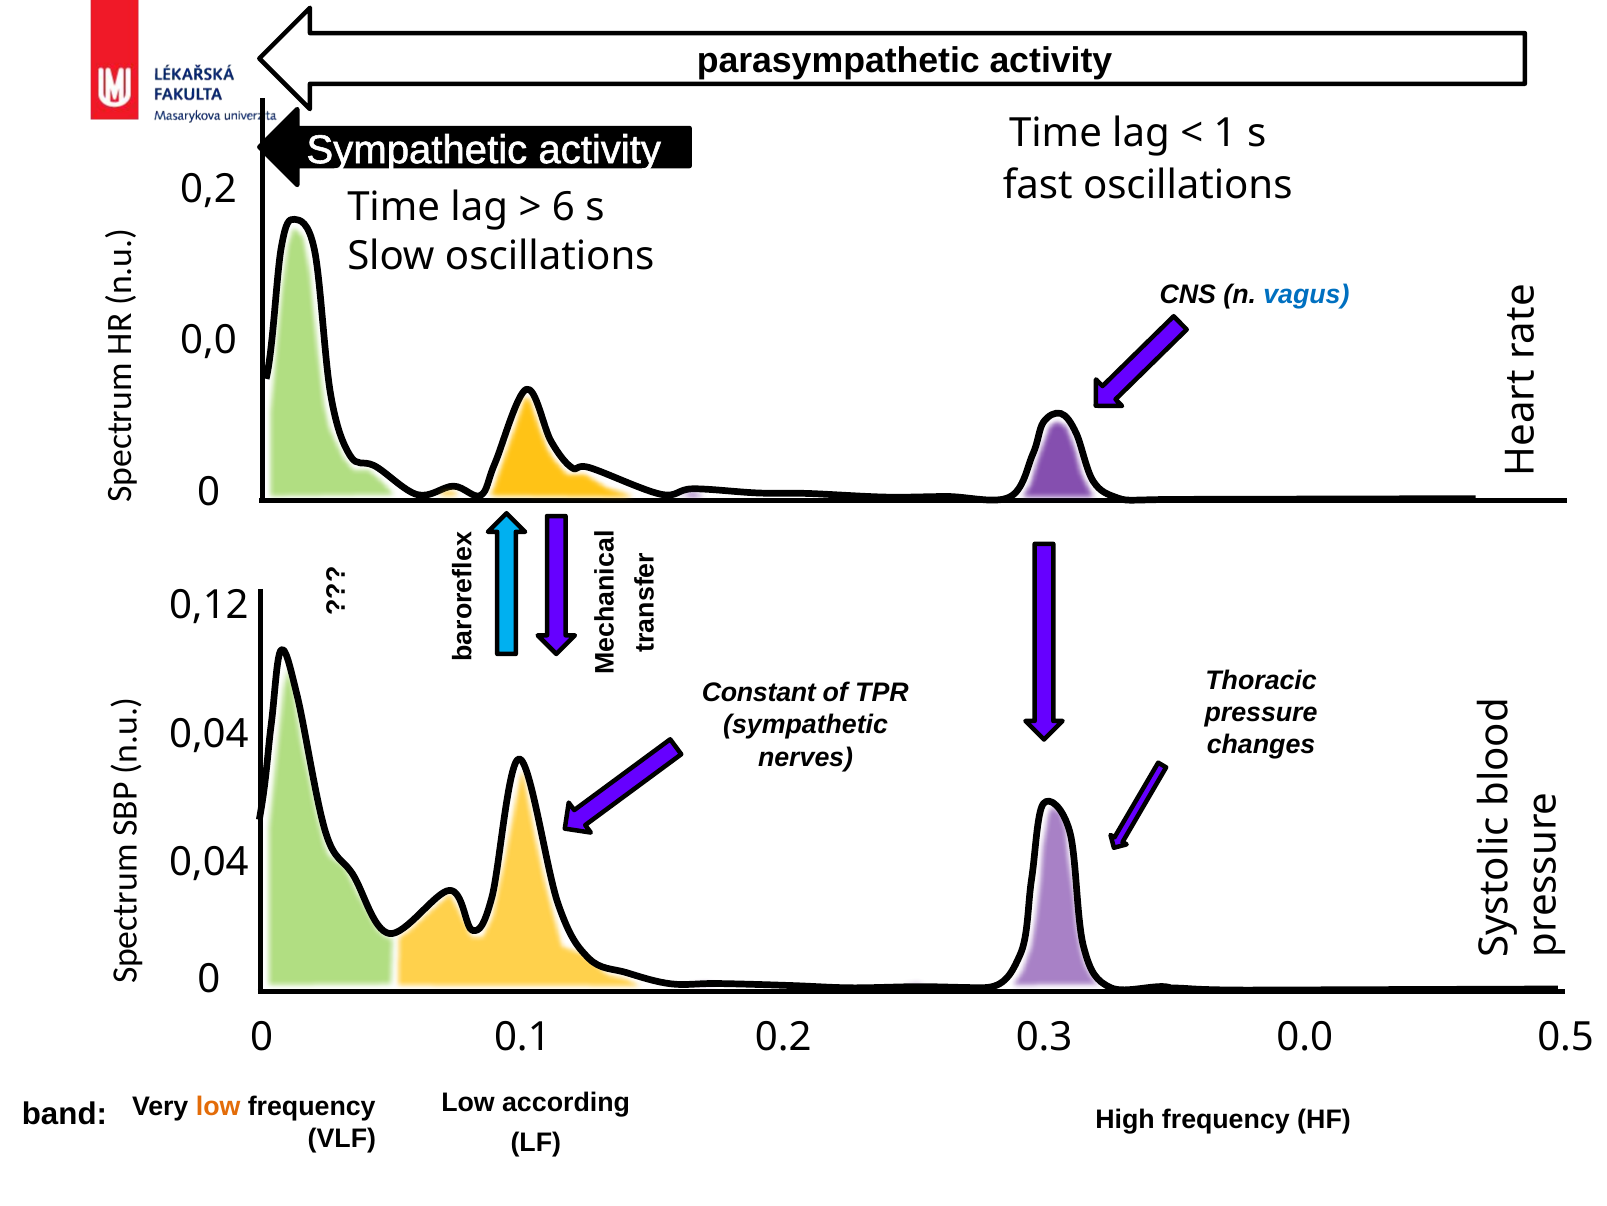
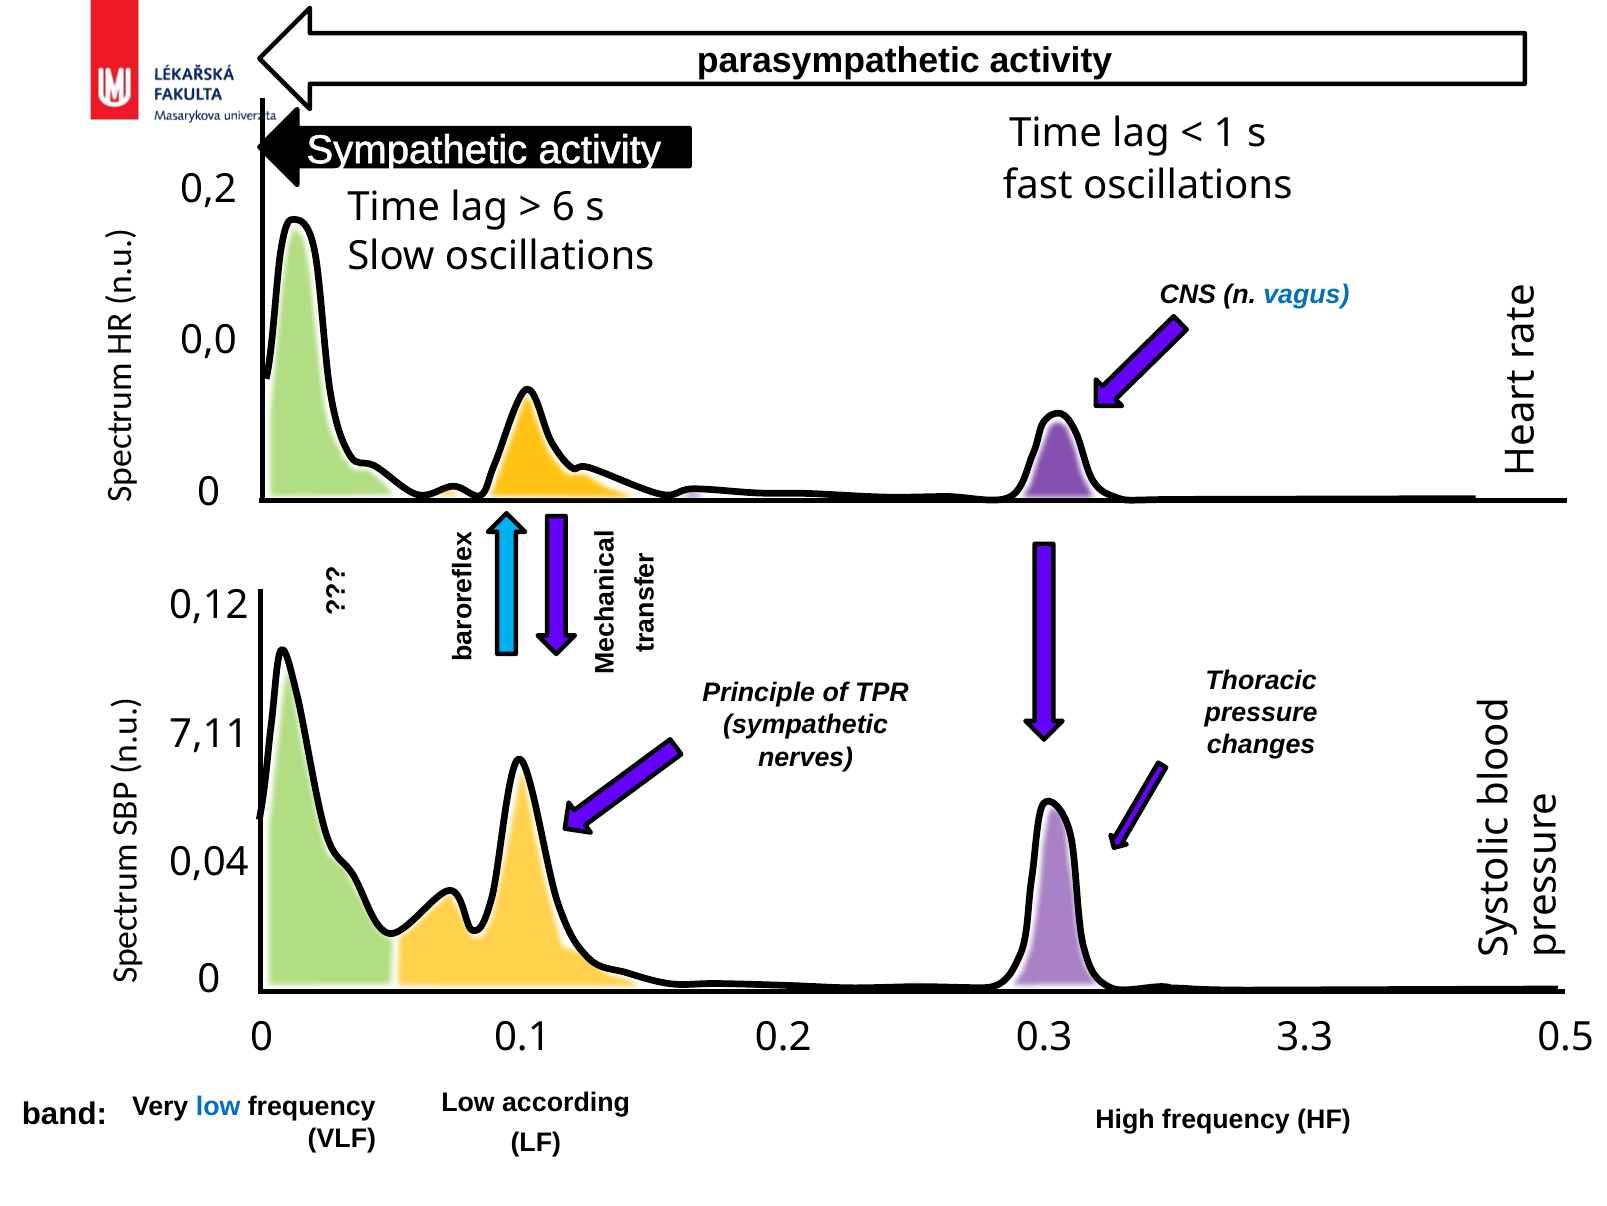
Constant: Constant -> Principle
0,04 at (209, 733): 0,04 -> 7,11
0.0: 0.0 -> 3.3
low at (218, 1106) colour: orange -> blue
